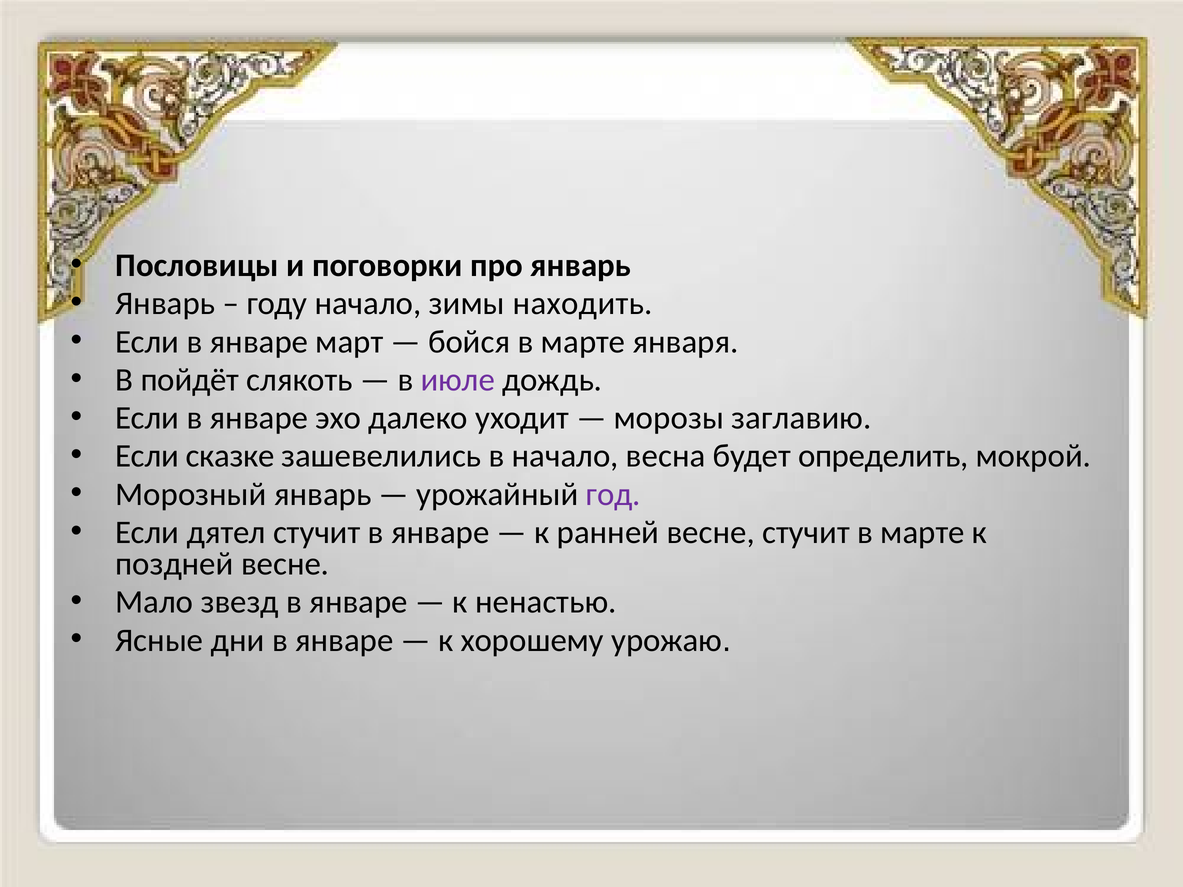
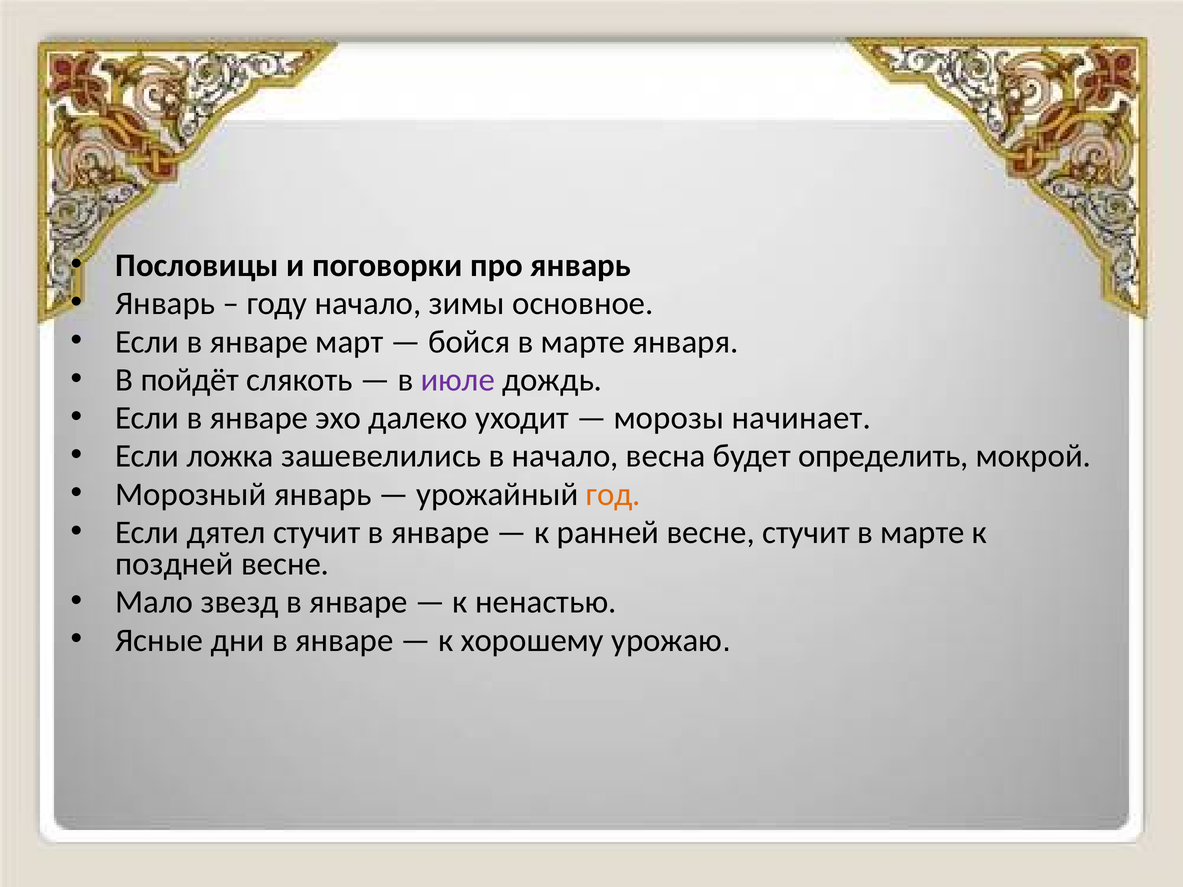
находить: находить -> основное
заглавию: заглавию -> начинает
сказке: сказке -> ложка
год colour: purple -> orange
